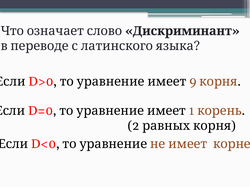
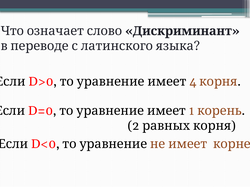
9: 9 -> 4
